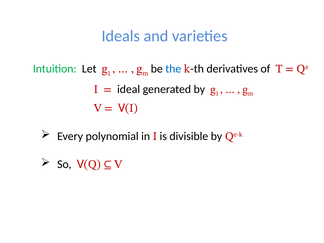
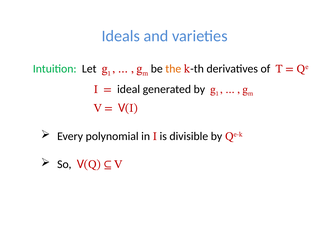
the colour: blue -> orange
